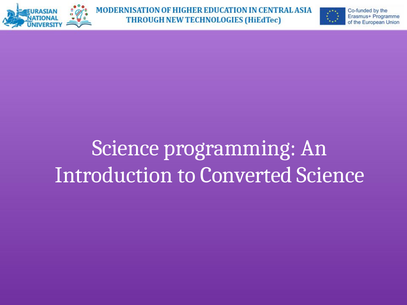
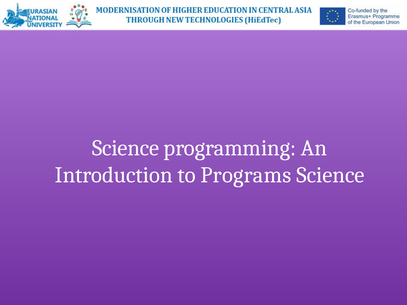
Converted: Converted -> Programs
